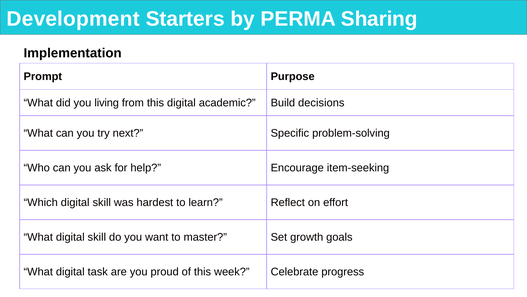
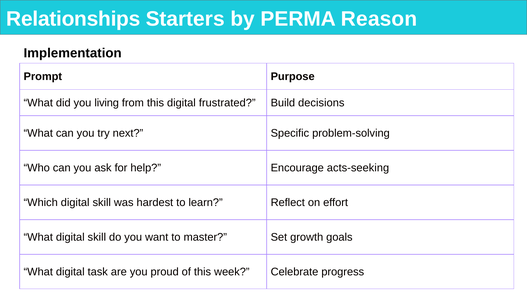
Development: Development -> Relationships
Sharing: Sharing -> Reason
academic: academic -> frustrated
item-seeking: item-seeking -> acts-seeking
